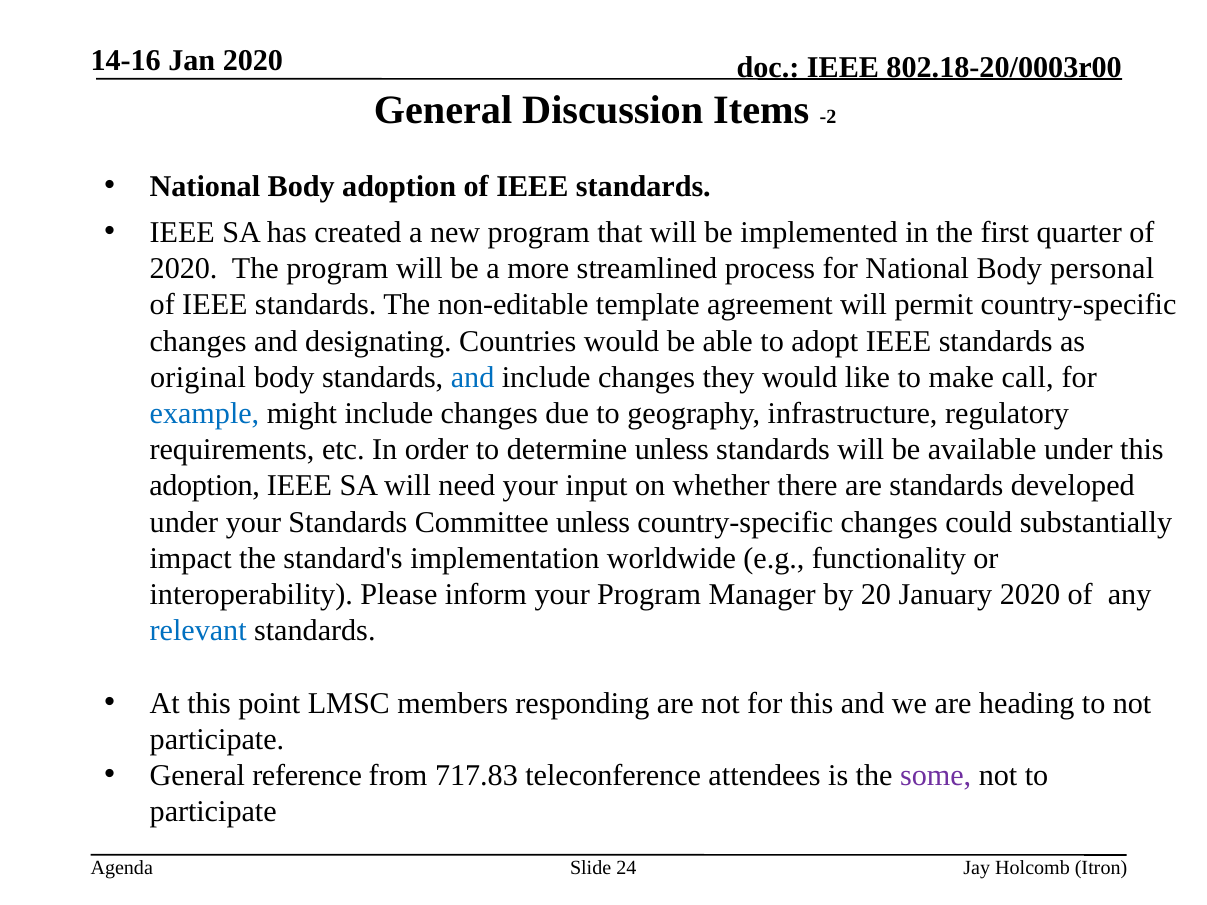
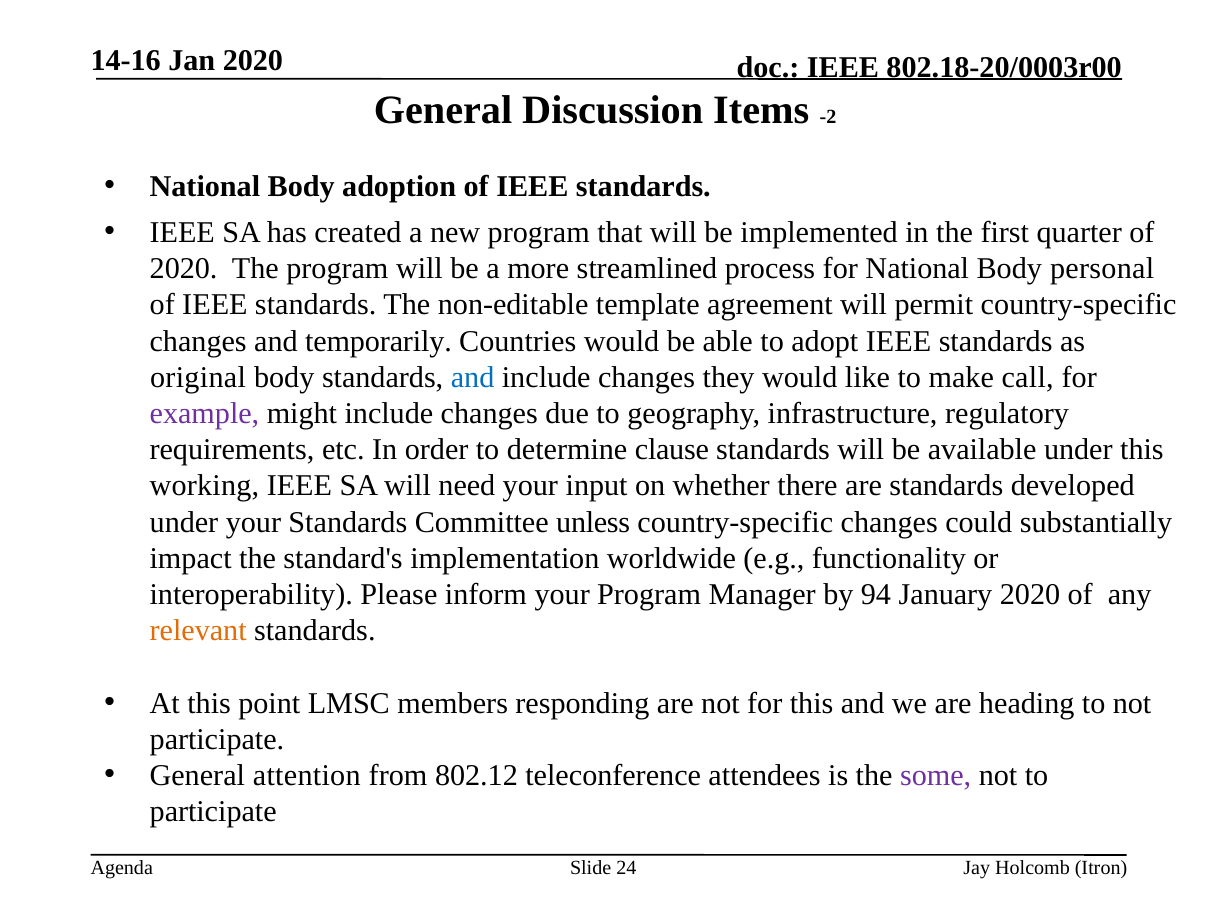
designating: designating -> temporarily
example colour: blue -> purple
determine unless: unless -> clause
adoption at (205, 486): adoption -> working
20: 20 -> 94
relevant colour: blue -> orange
reference: reference -> attention
717.83: 717.83 -> 802.12
